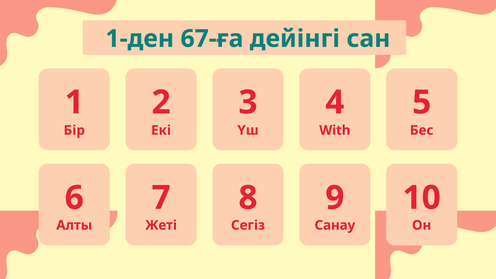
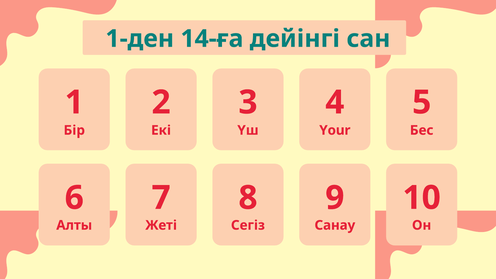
67-ға: 67-ға -> 14-ға
With: With -> Your
